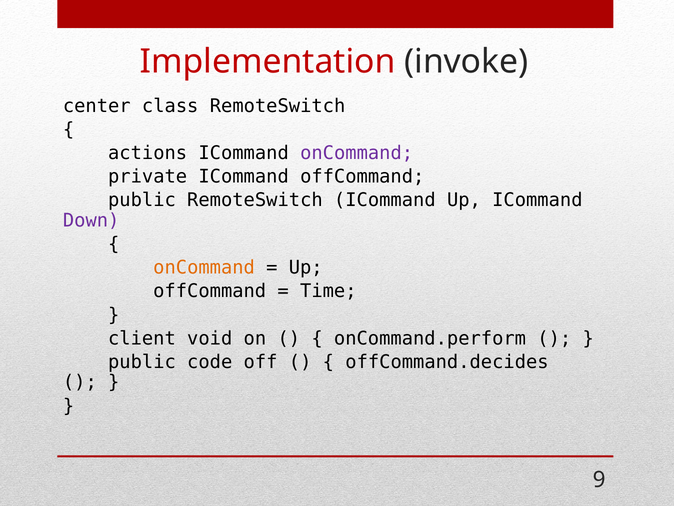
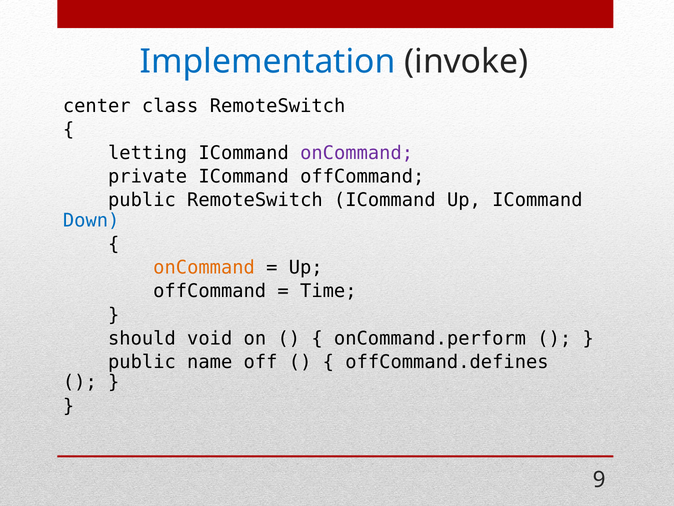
Implementation colour: red -> blue
actions: actions -> letting
Down colour: purple -> blue
client: client -> should
code: code -> name
offCommand.decides: offCommand.decides -> offCommand.defines
